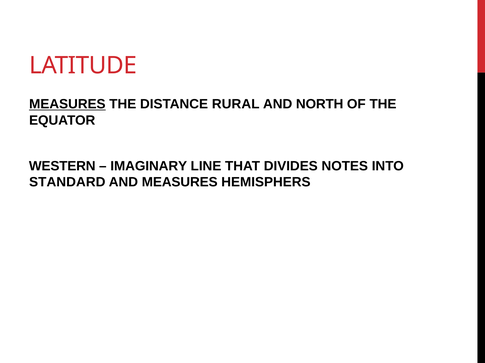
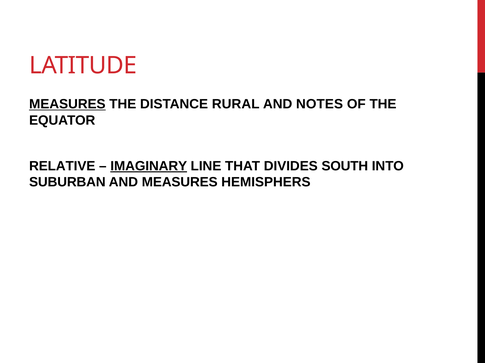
NORTH: NORTH -> NOTES
WESTERN: WESTERN -> RELATIVE
IMAGINARY underline: none -> present
NOTES: NOTES -> SOUTH
STANDARD: STANDARD -> SUBURBAN
